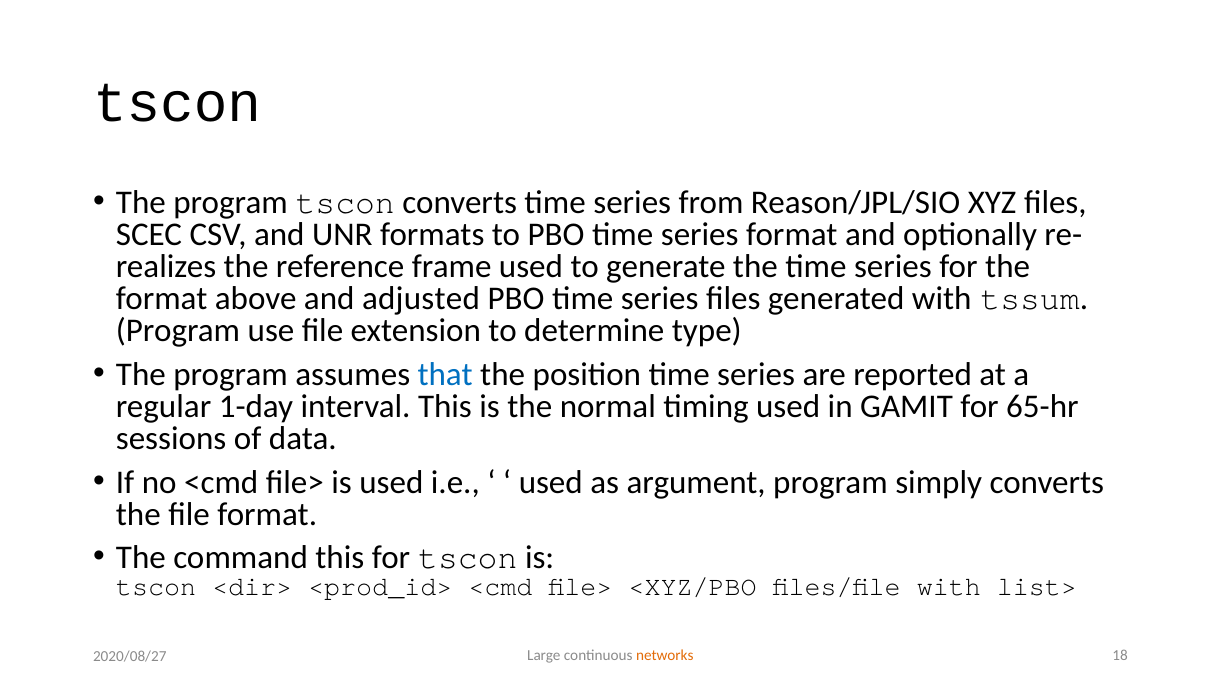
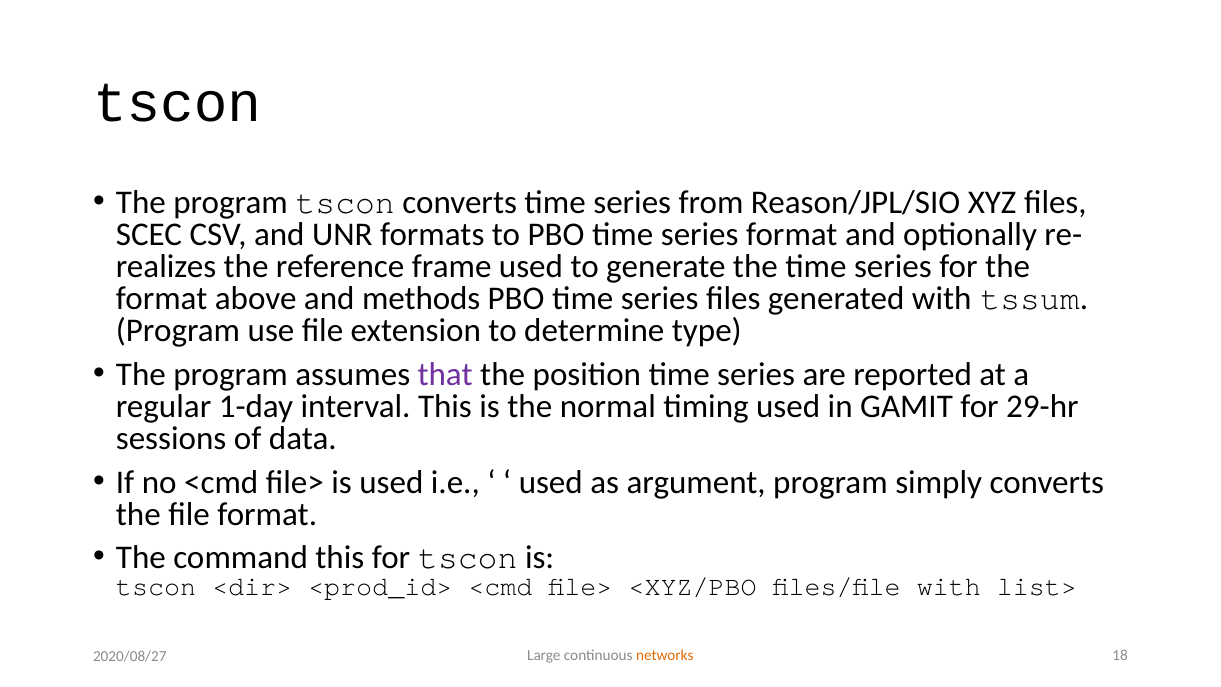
adjusted: adjusted -> methods
that colour: blue -> purple
65-hr: 65-hr -> 29-hr
